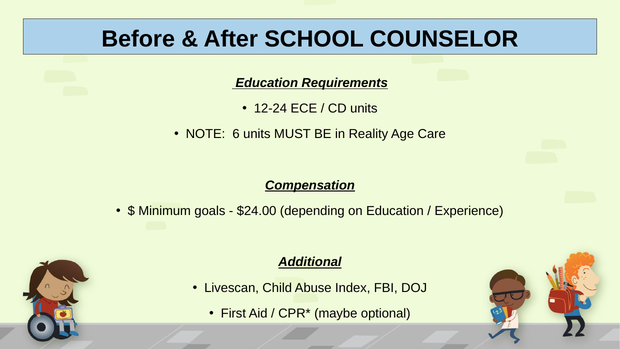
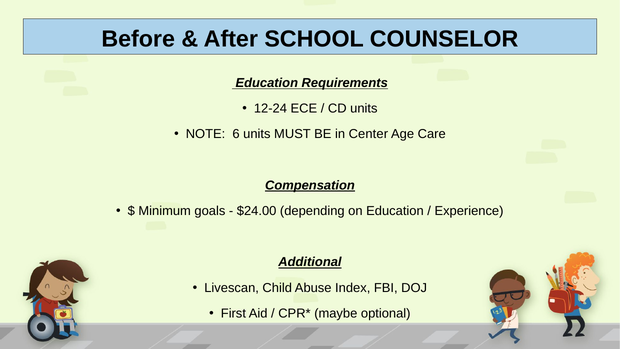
Reality: Reality -> Center
